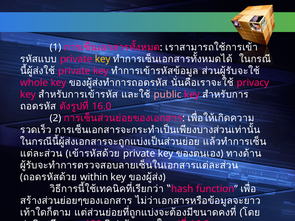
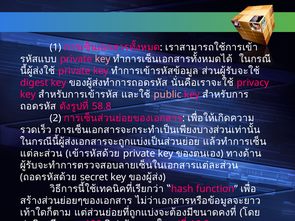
key at (103, 59) colour: yellow -> pink
whole: whole -> digest
16.0: 16.0 -> 58.8
within: within -> secret
